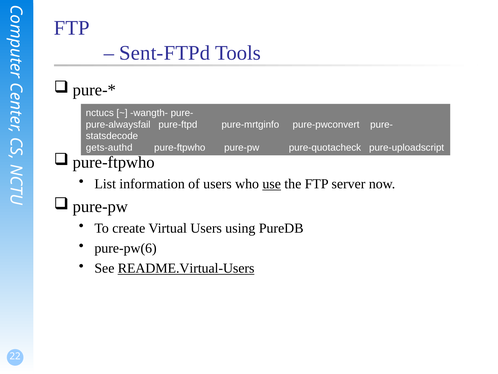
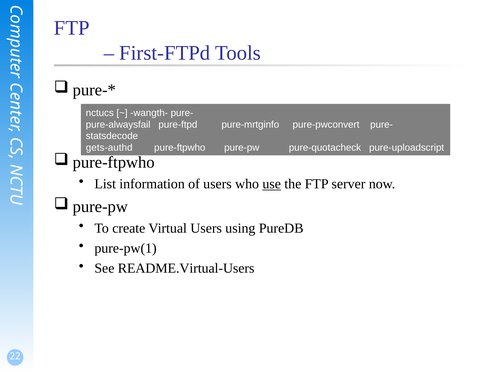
Sent-FTPd: Sent-FTPd -> First-FTPd
pure-pw(6: pure-pw(6 -> pure-pw(1
README.Virtual-Users underline: present -> none
